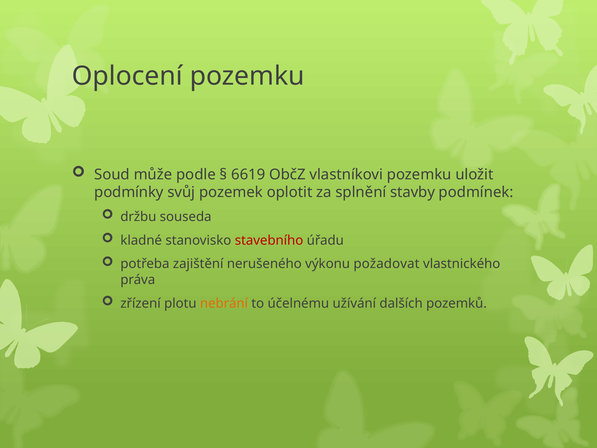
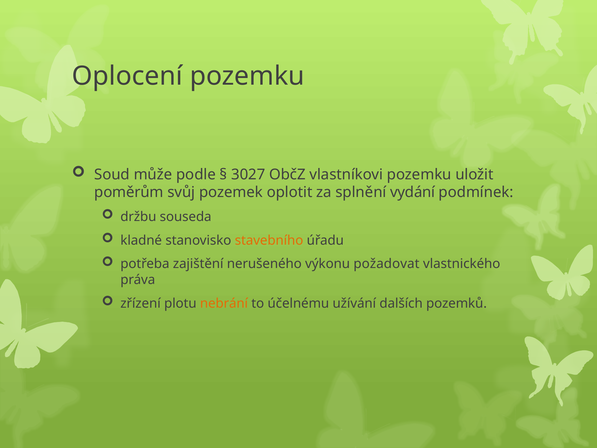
6619: 6619 -> 3027
podmínky: podmínky -> poměrům
stavby: stavby -> vydání
stavebního colour: red -> orange
